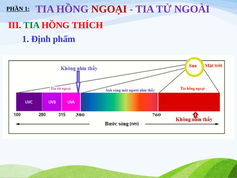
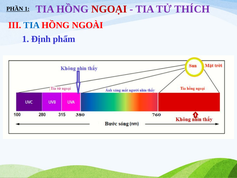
NGOÀI: NGOÀI -> THÍCH
TIA at (32, 25) colour: green -> blue
THÍCH: THÍCH -> NGOÀI
